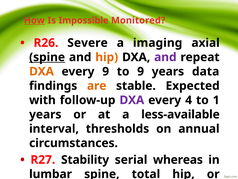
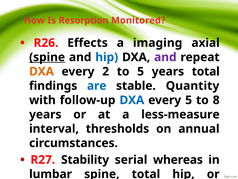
How underline: present -> none
Impossible: Impossible -> Resorption
Severe: Severe -> Effects
hip at (107, 57) colour: orange -> blue
every 9: 9 -> 2
to 9: 9 -> 5
years data: data -> total
are at (97, 86) colour: orange -> blue
Expected: Expected -> Quantity
DXA at (132, 100) colour: purple -> blue
every 4: 4 -> 5
1: 1 -> 8
less-available: less-available -> less-measure
